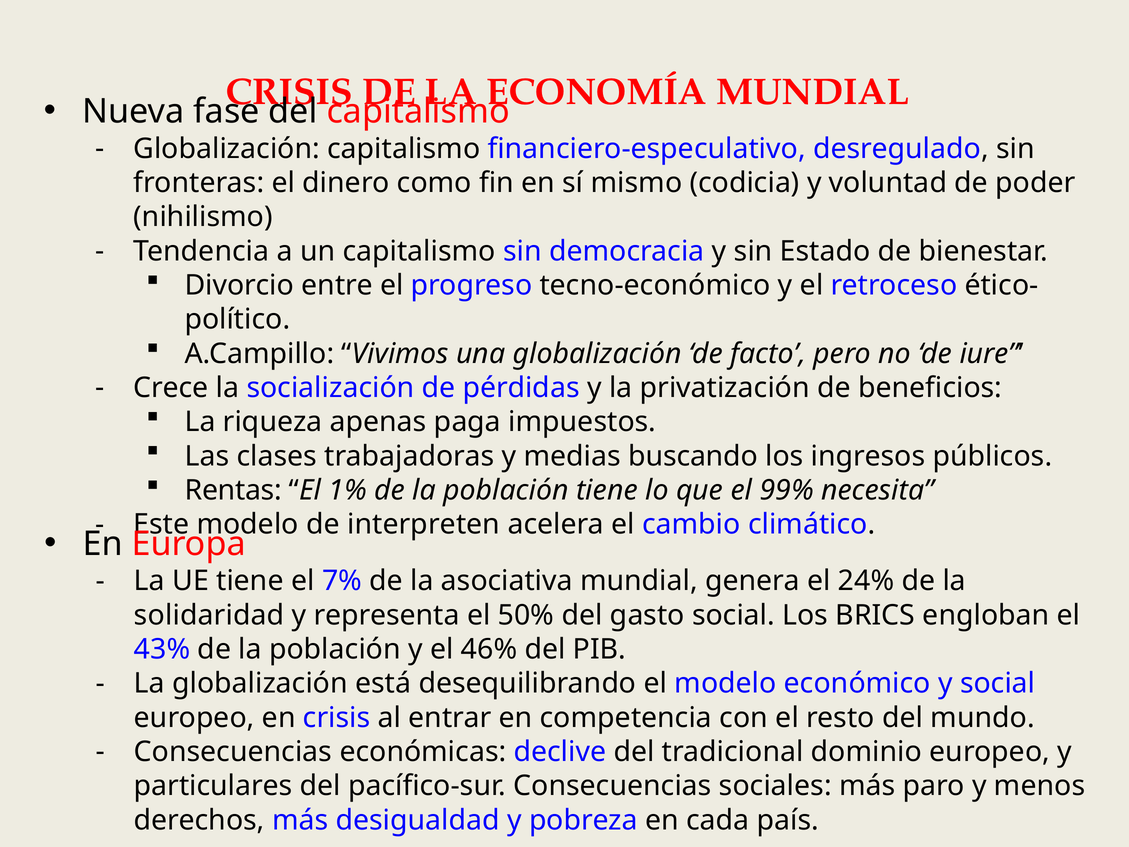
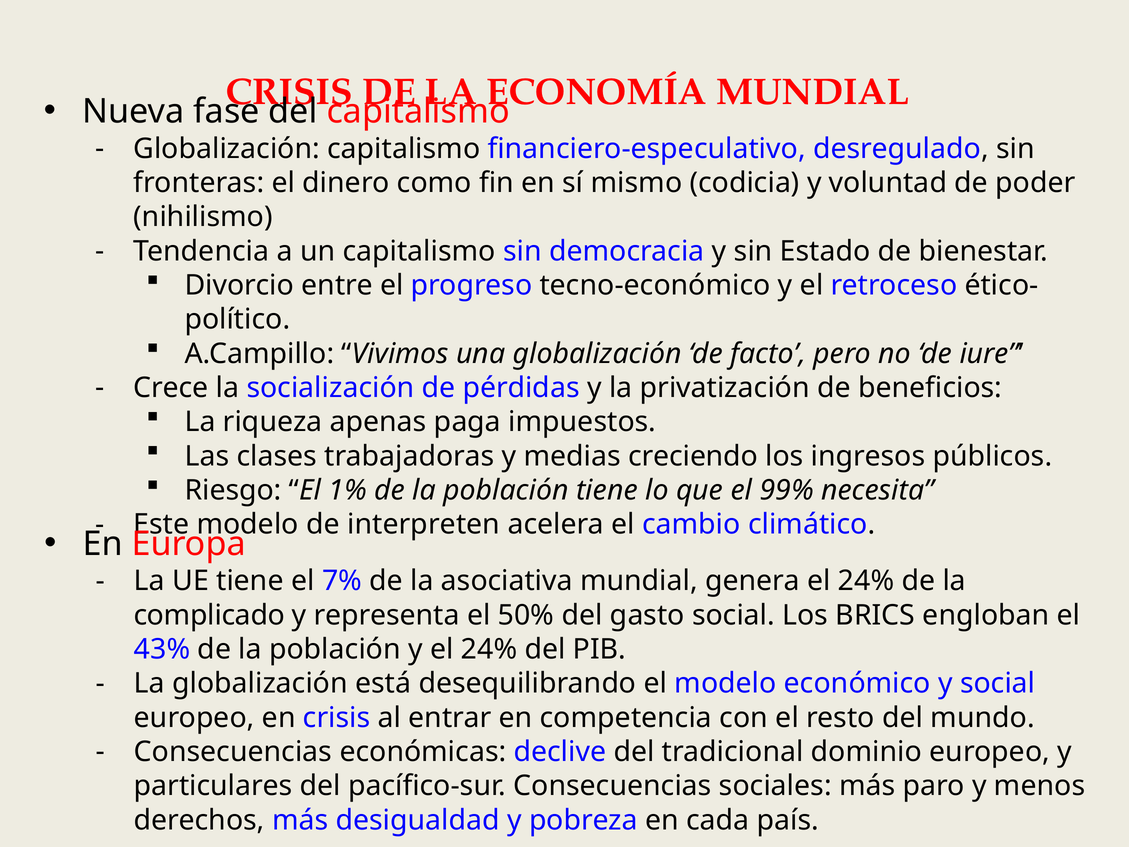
buscando: buscando -> creciendo
Rentas: Rentas -> Riesgo
solidaridad: solidaridad -> complicado
y el 46%: 46% -> 24%
